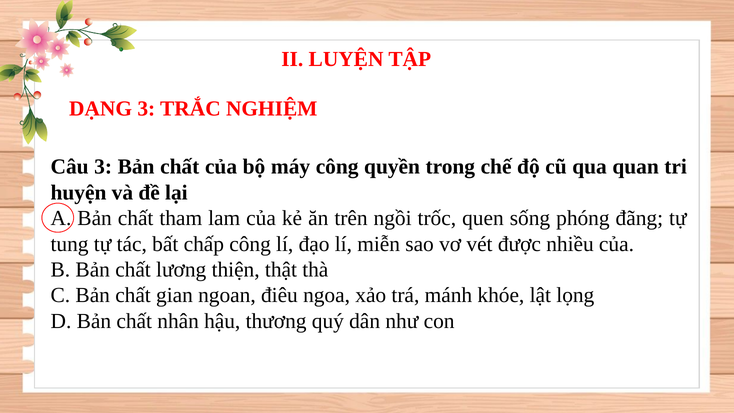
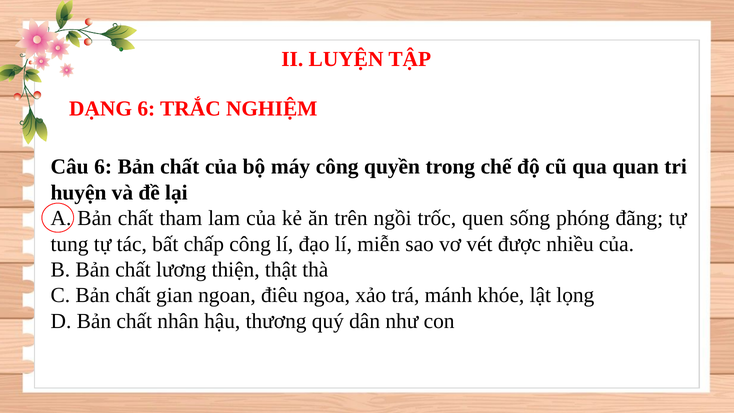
DẠNG 3: 3 -> 6
Câu 3: 3 -> 6
